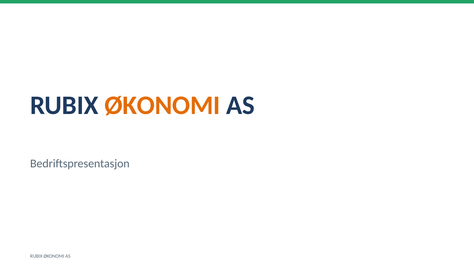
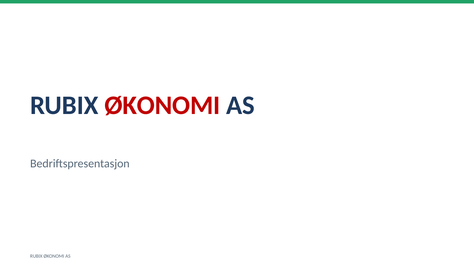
ØKONOMI at (162, 105) colour: orange -> red
